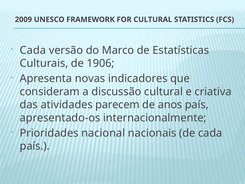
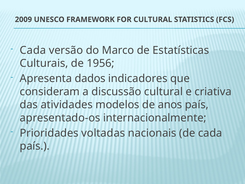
1906: 1906 -> 1956
novas: novas -> dados
parecem: parecem -> modelos
nacional: nacional -> voltadas
